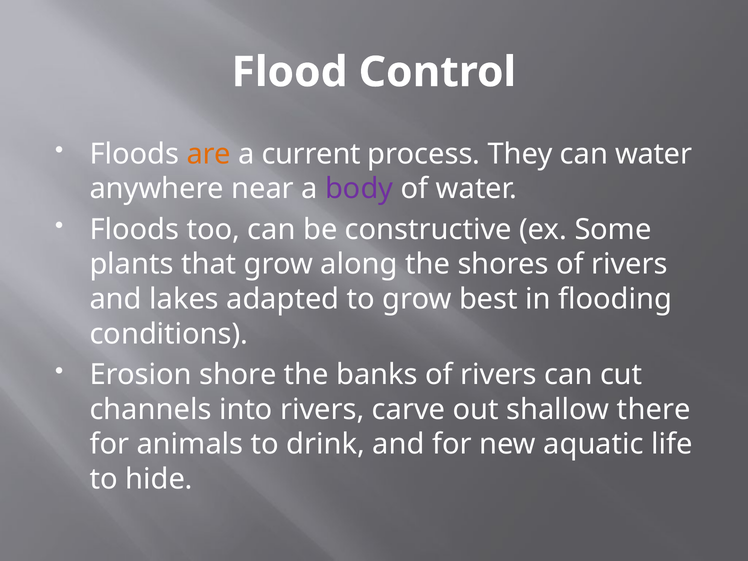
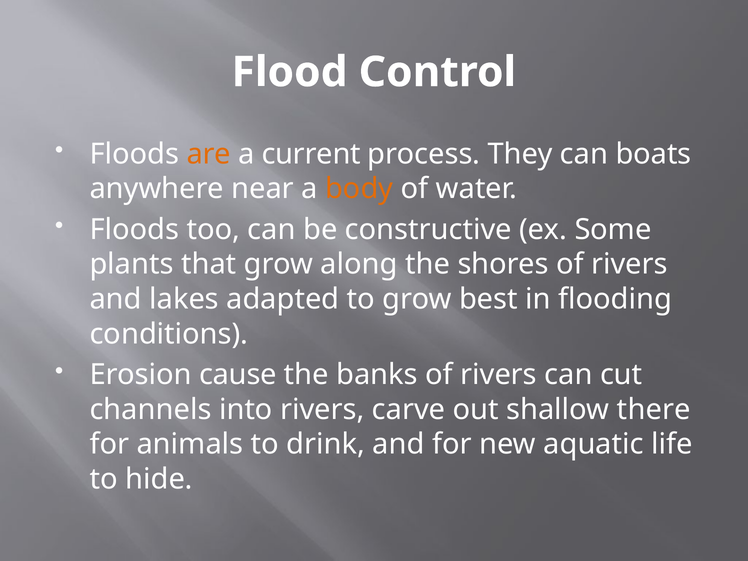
can water: water -> boats
body colour: purple -> orange
shore: shore -> cause
